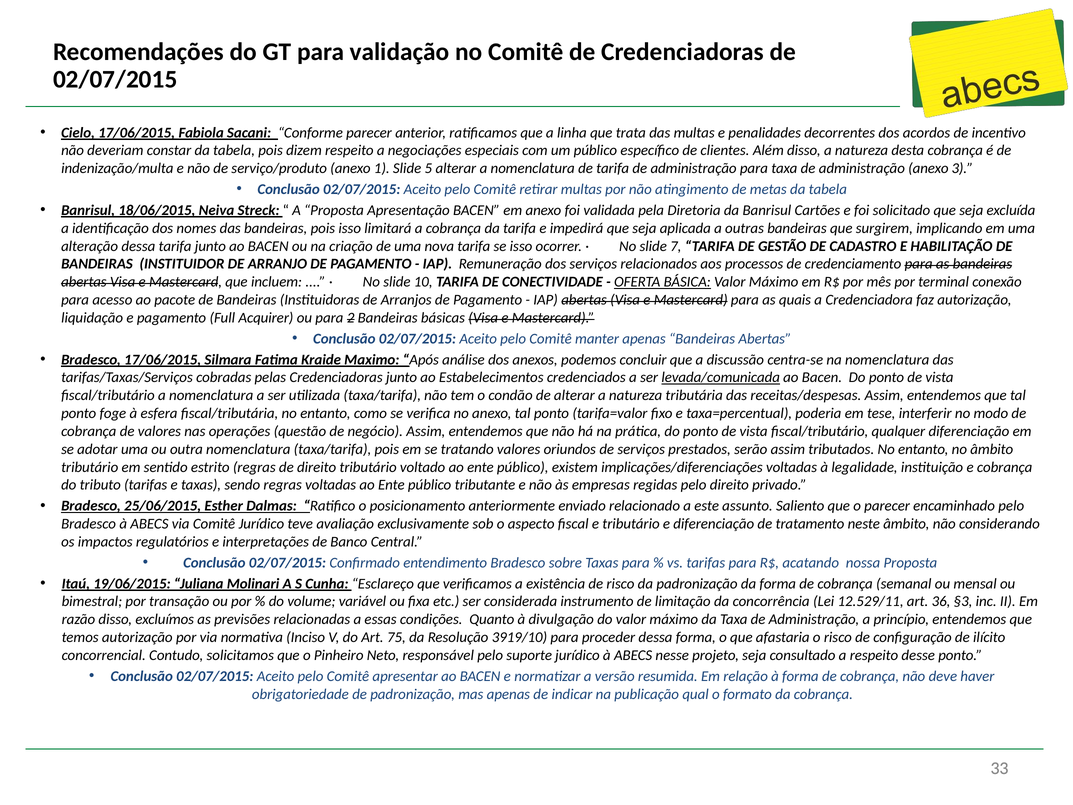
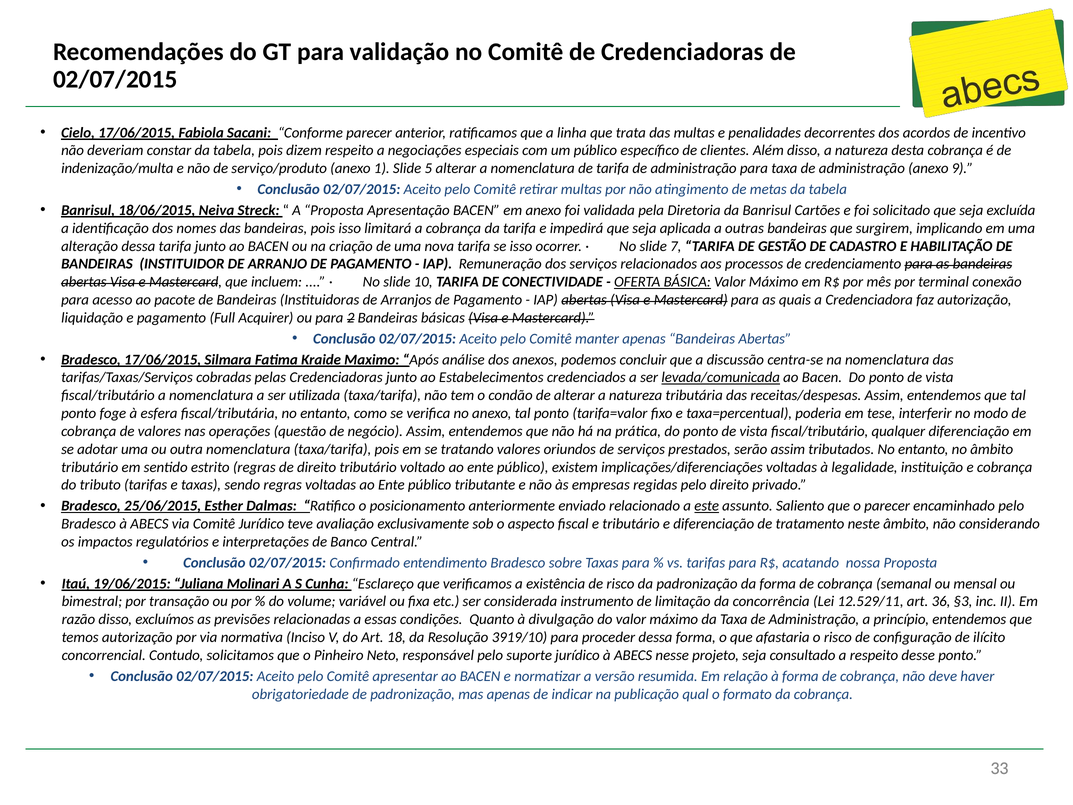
3: 3 -> 9
este underline: none -> present
75: 75 -> 18
